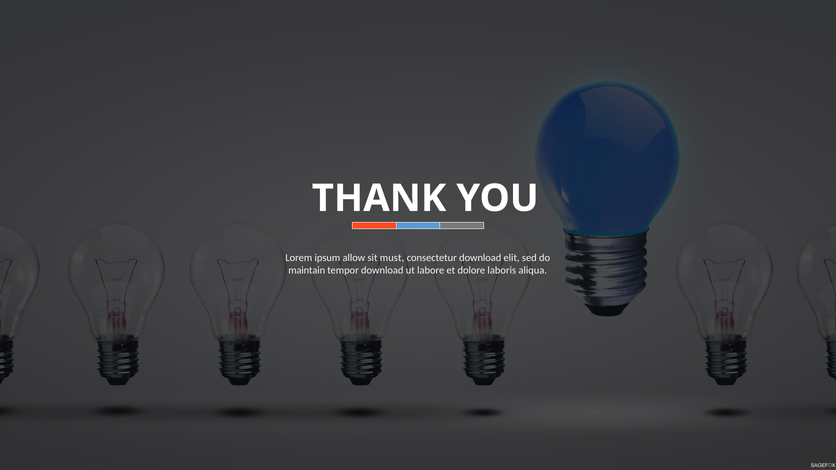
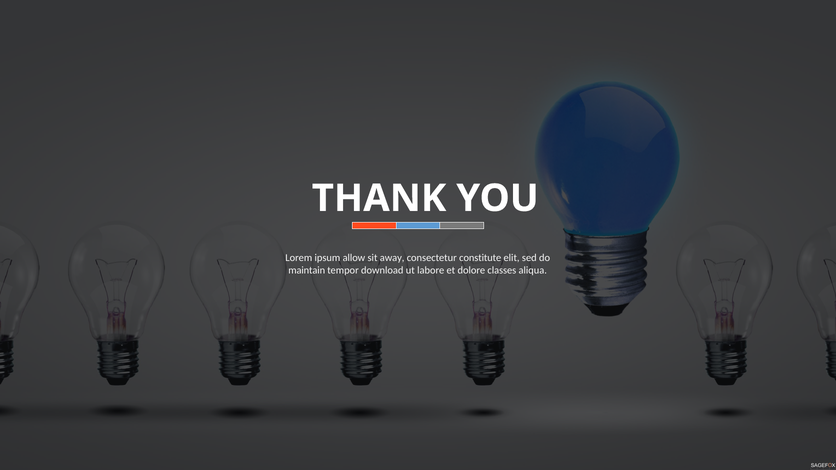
must: must -> away
consectetur download: download -> constitute
laboris: laboris -> classes
